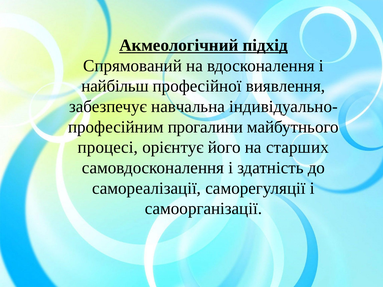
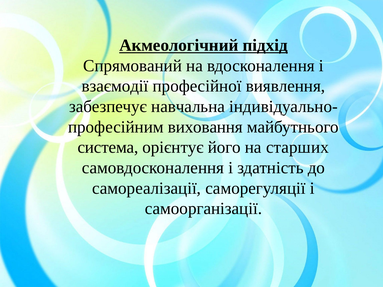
найбільш: найбільш -> взаємодії
прогалини: прогалини -> виховання
процесі: процесі -> система
